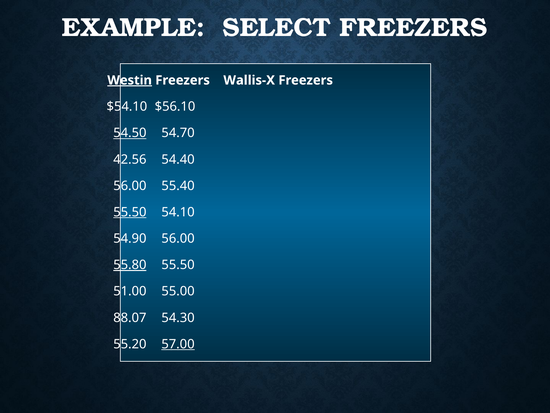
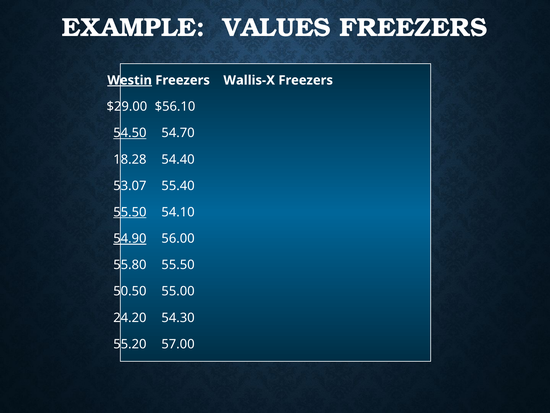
SELECT: SELECT -> VALUES
$54.10: $54.10 -> $29.00
42.56: 42.56 -> 18.28
56.00 at (130, 186): 56.00 -> 53.07
54.90 underline: none -> present
55.80 underline: present -> none
51.00: 51.00 -> 50.50
88.07: 88.07 -> 24.20
57.00 underline: present -> none
